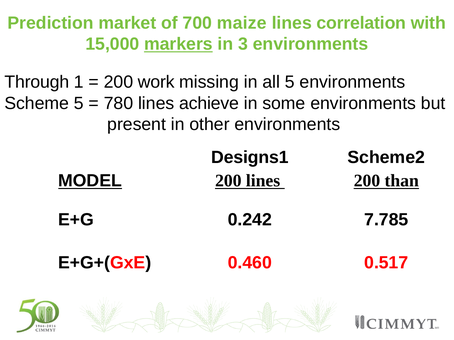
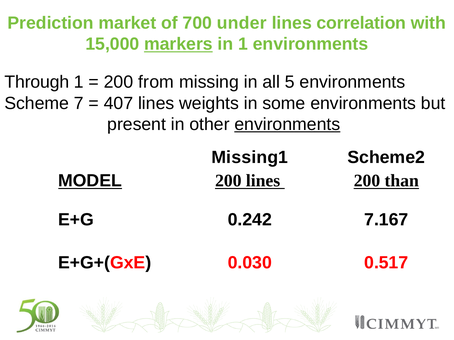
maize: maize -> under
in 3: 3 -> 1
work: work -> from
Scheme 5: 5 -> 7
780: 780 -> 407
achieve: achieve -> weights
environments at (287, 125) underline: none -> present
Designs1: Designs1 -> Missing1
7.785: 7.785 -> 7.167
0.460: 0.460 -> 0.030
